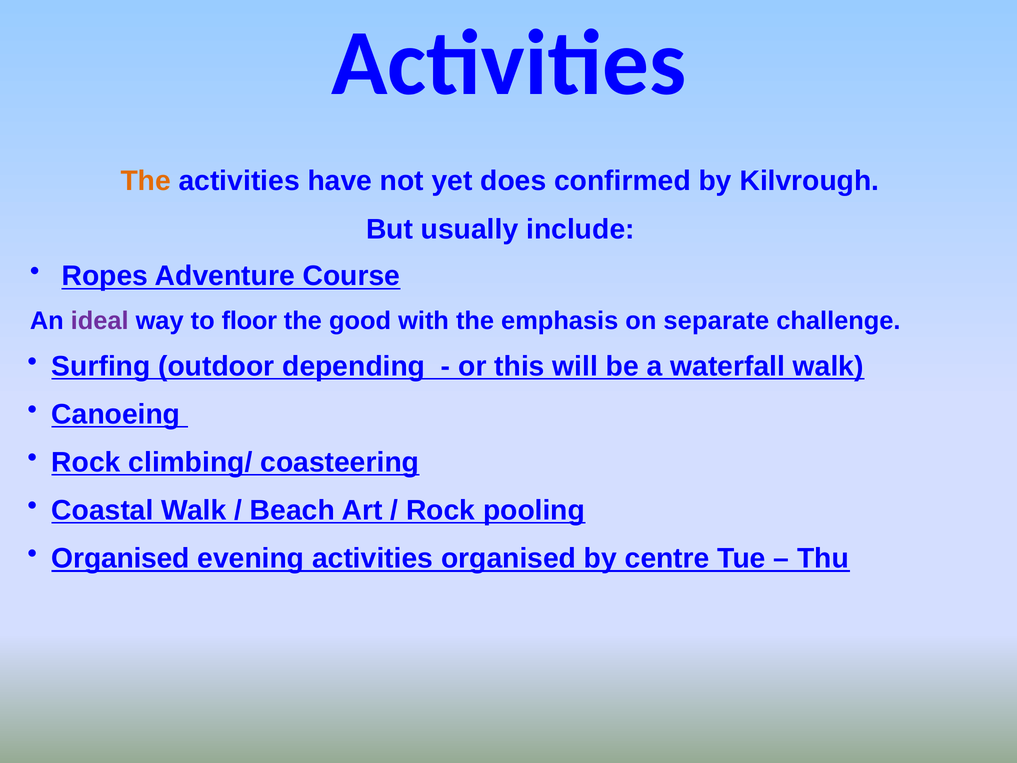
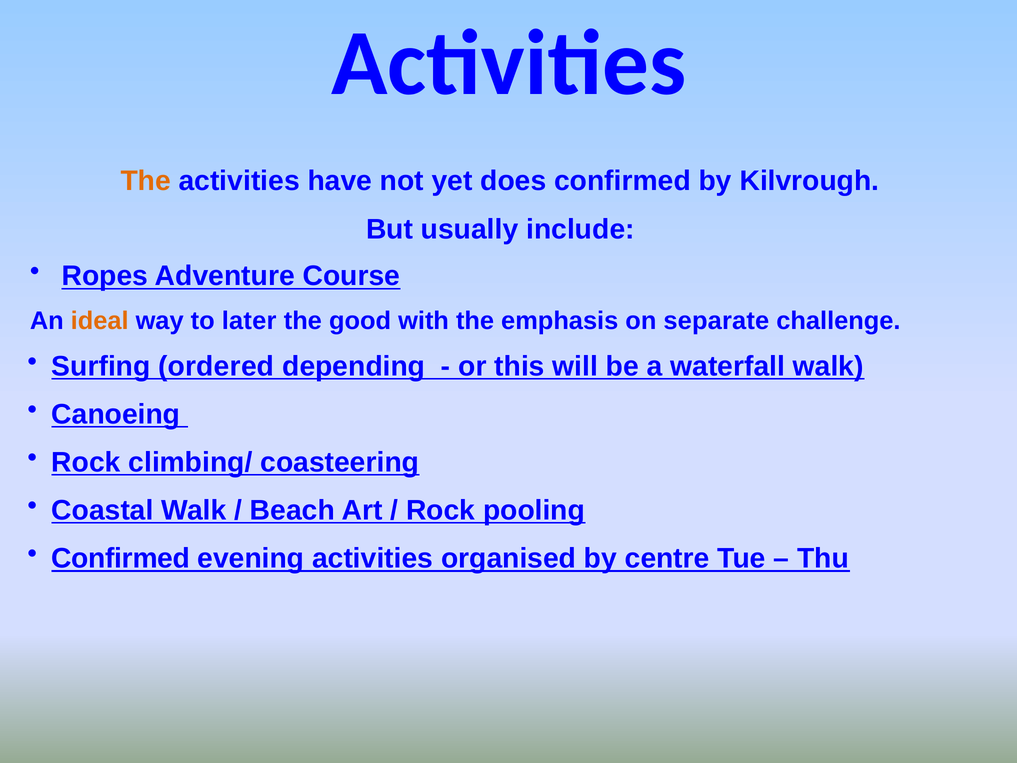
ideal colour: purple -> orange
floor: floor -> later
outdoor: outdoor -> ordered
Organised at (121, 558): Organised -> Confirmed
